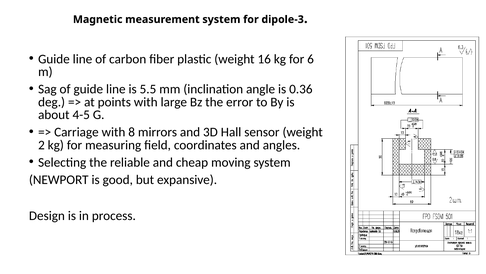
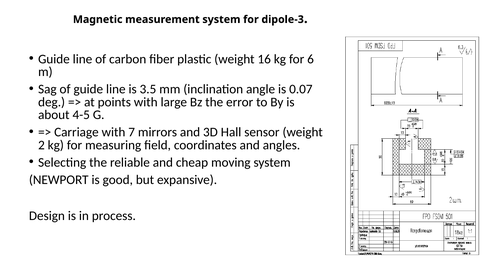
5.5: 5.5 -> 3.5
0.36: 0.36 -> 0.07
8: 8 -> 7
